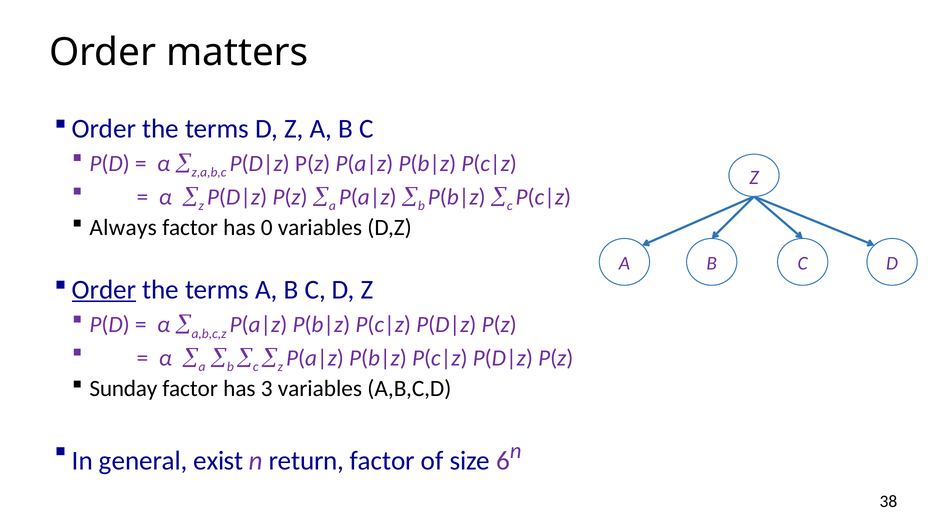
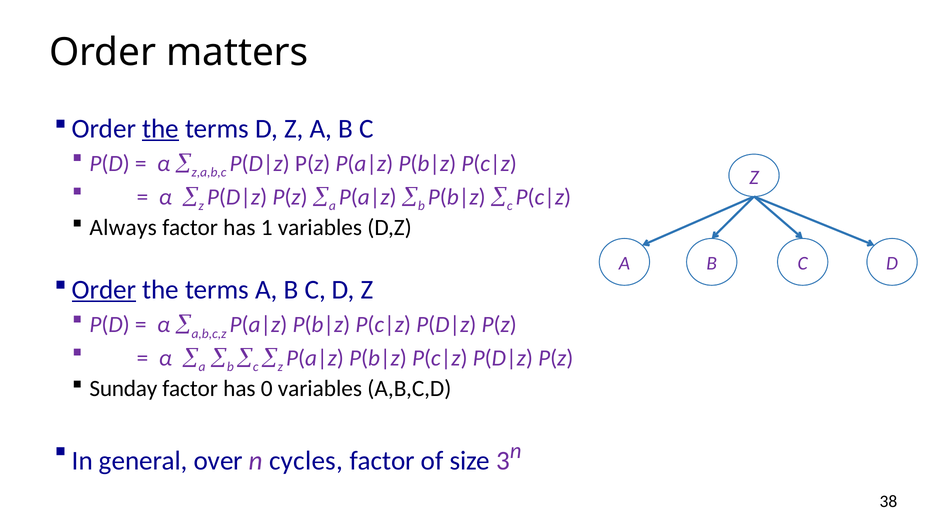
the at (161, 129) underline: none -> present
0: 0 -> 1
3: 3 -> 0
exist: exist -> over
return: return -> cycles
6: 6 -> 3
